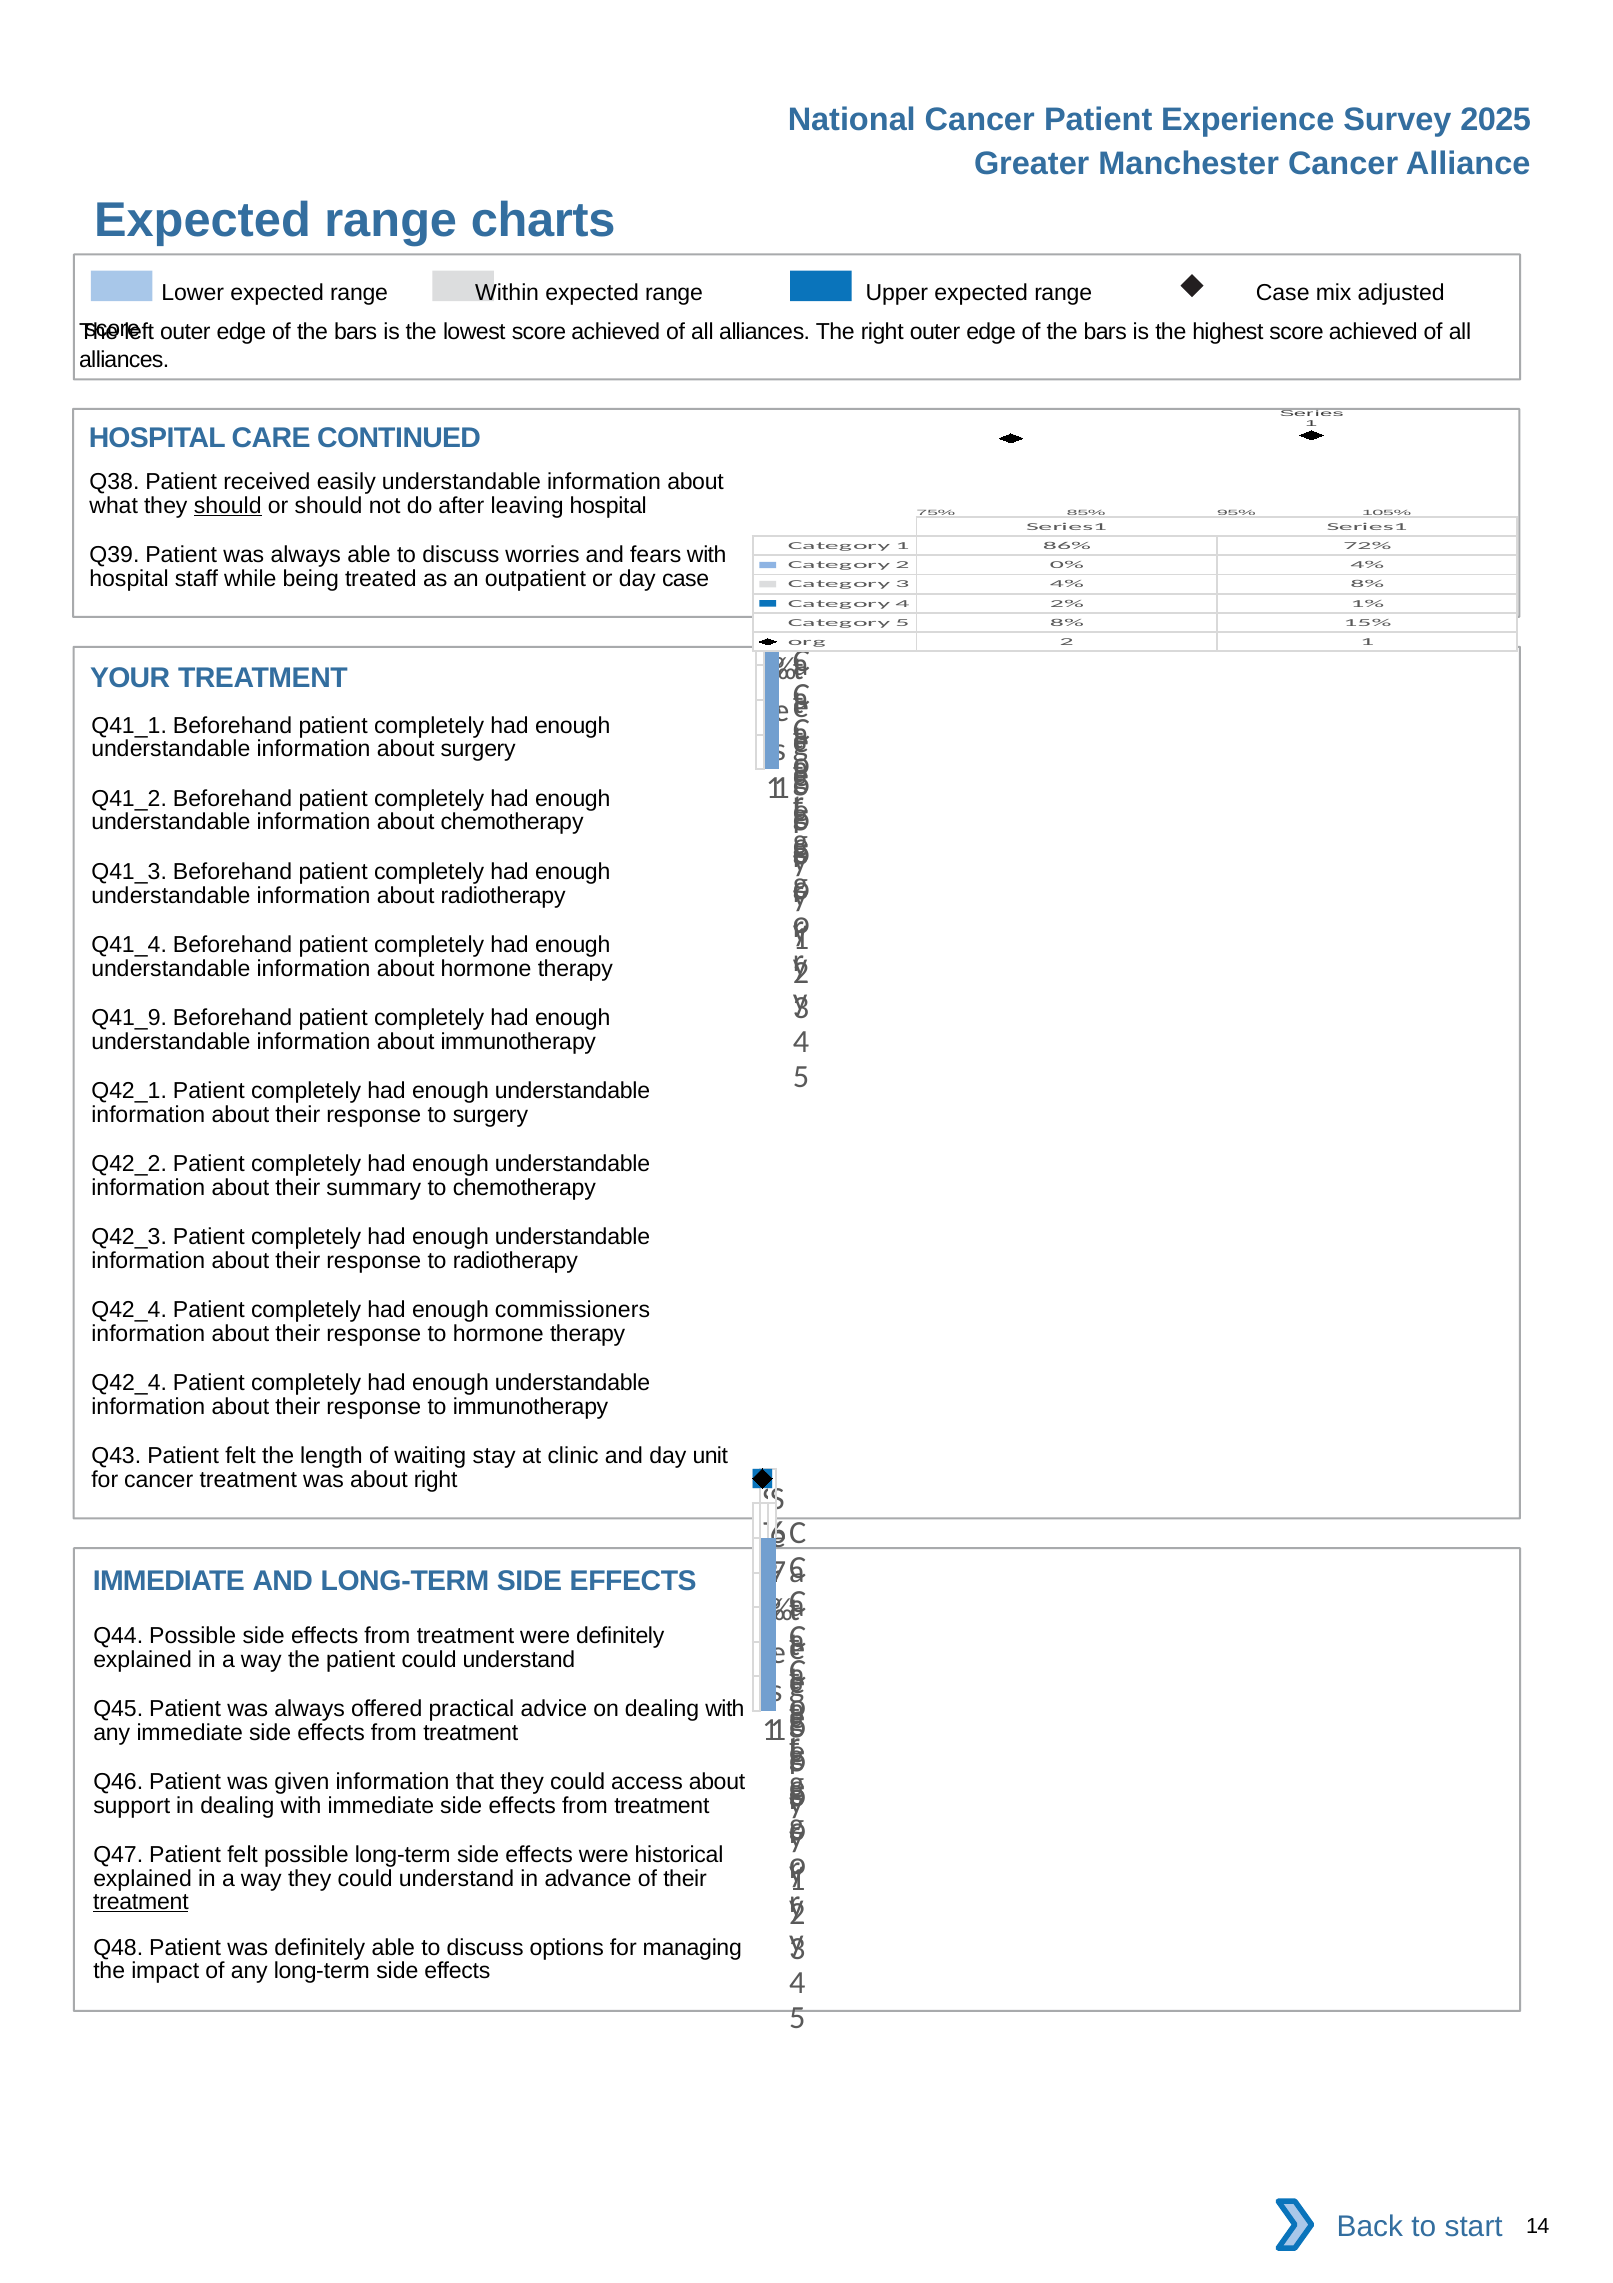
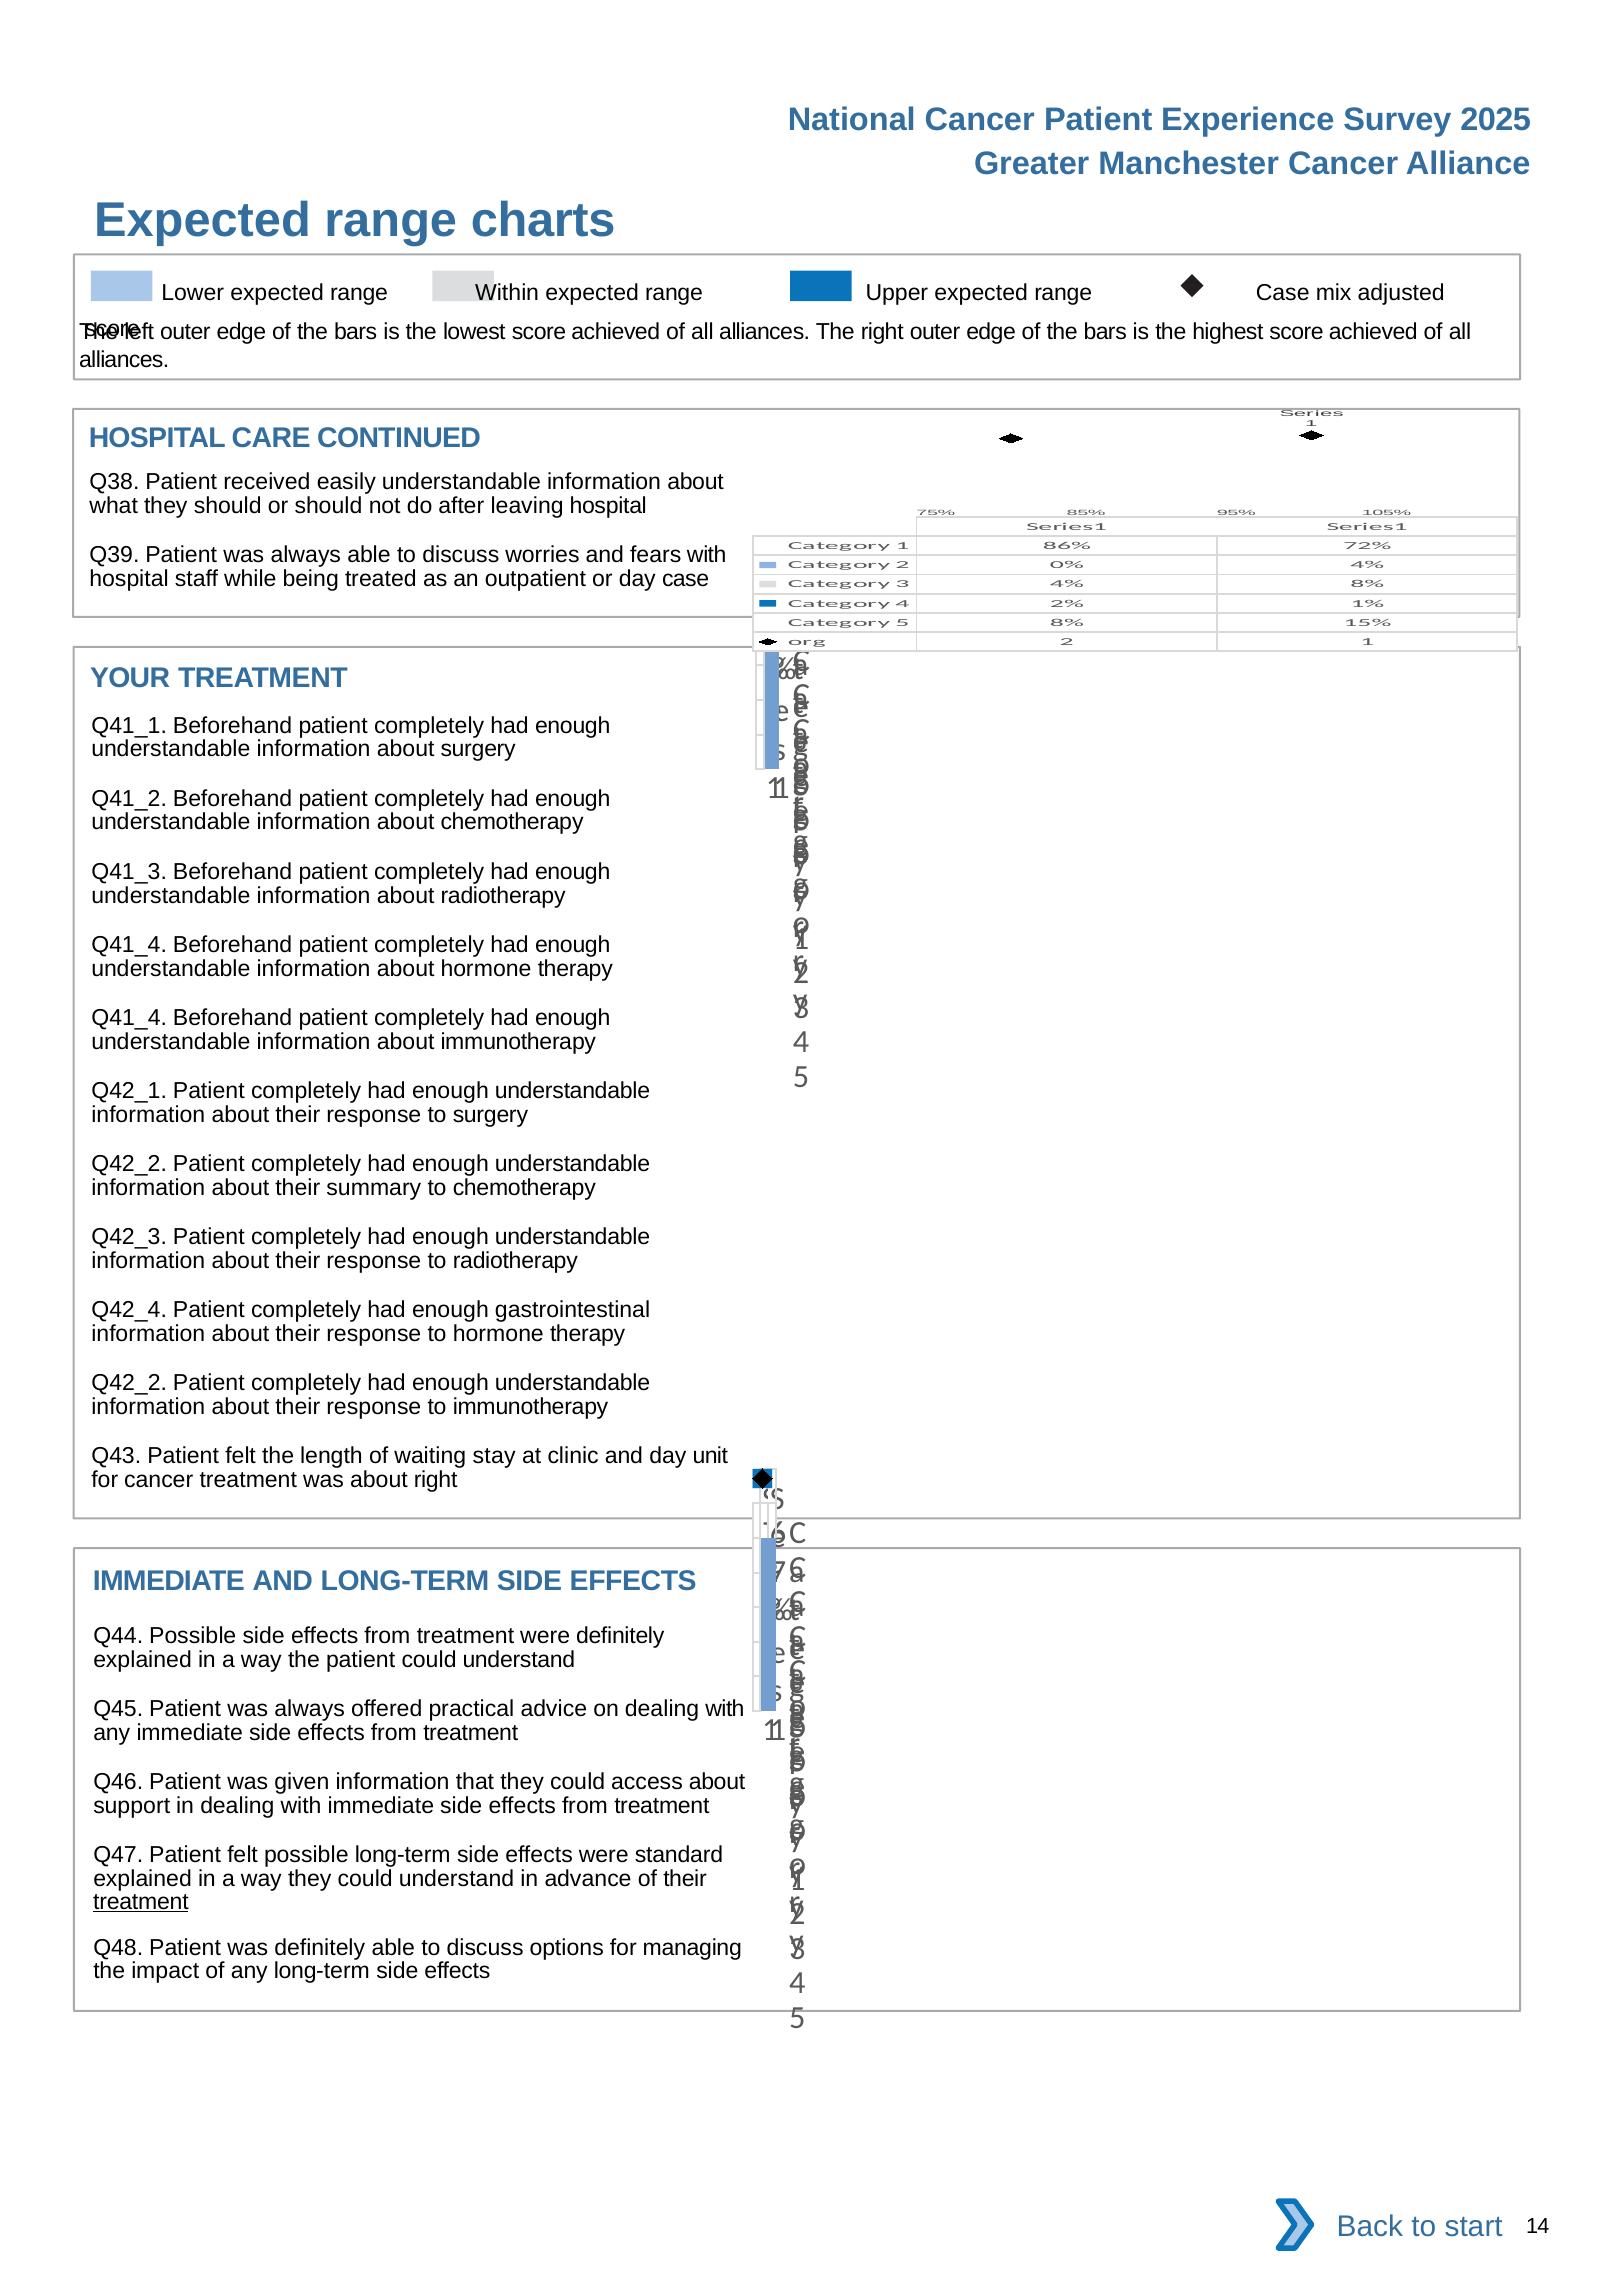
should at (228, 505) underline: present -> none
Q41_9 at (129, 1018): Q41_9 -> Q41_4
commissioners: commissioners -> gastrointestinal
Q42_4 at (129, 1383): Q42_4 -> Q42_2
historical: historical -> standard
